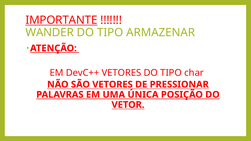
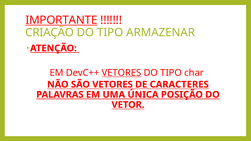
WANDER: WANDER -> CRIAÇÃO
VETORES at (122, 73) underline: none -> present
PRESSIONAR: PRESSIONAR -> CARACTERES
